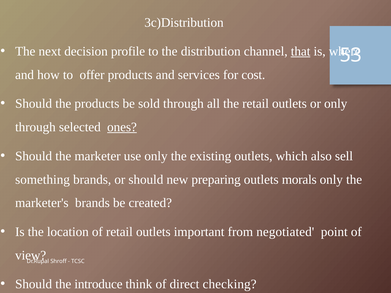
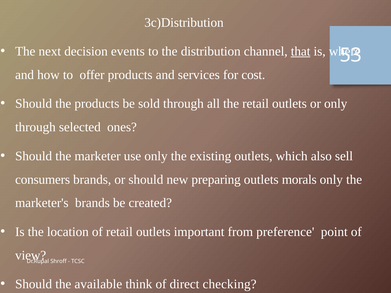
profile: profile -> events
ones underline: present -> none
something: something -> consumers
negotiated: negotiated -> preference
introduce: introduce -> available
